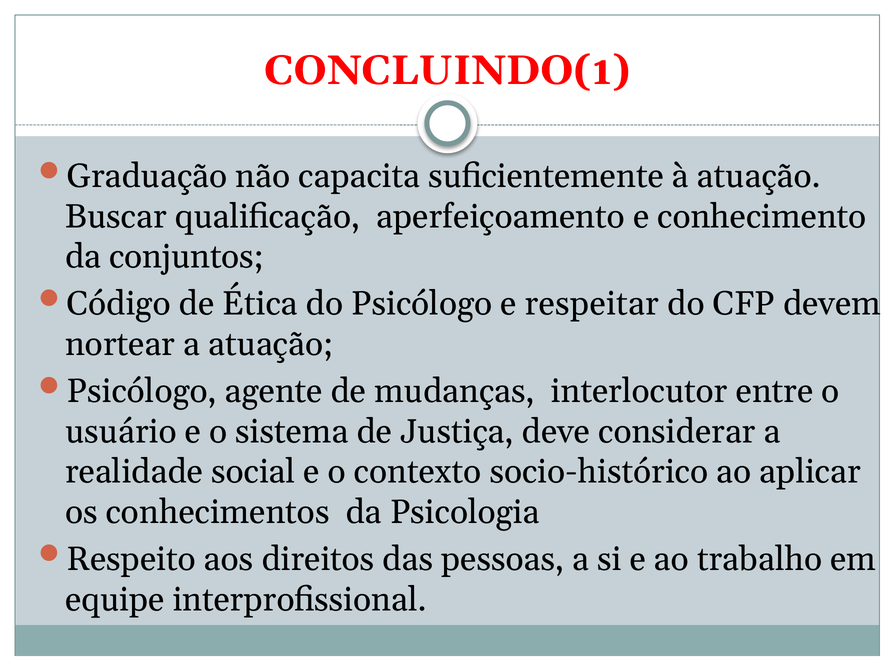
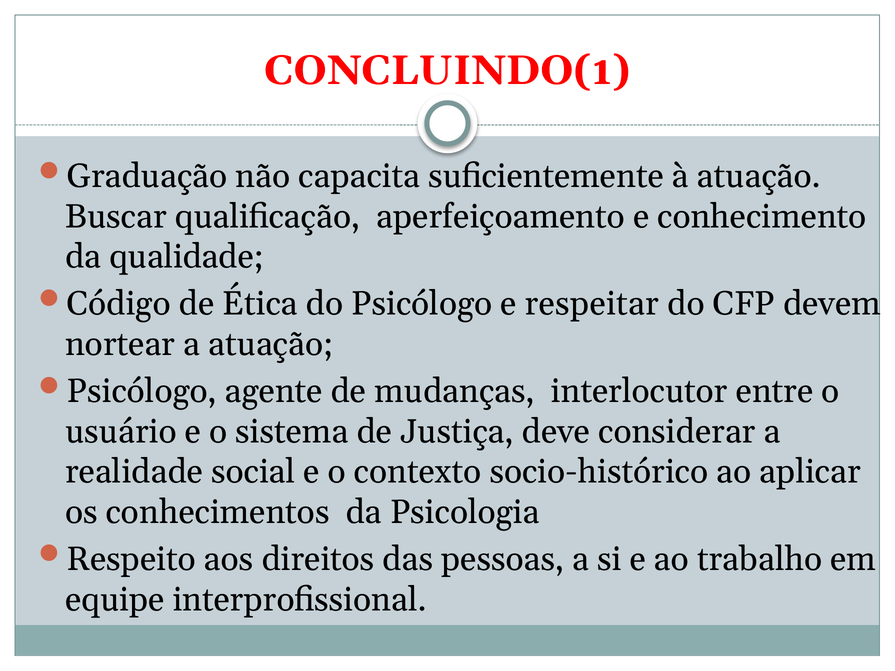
conjuntos: conjuntos -> qualidade
